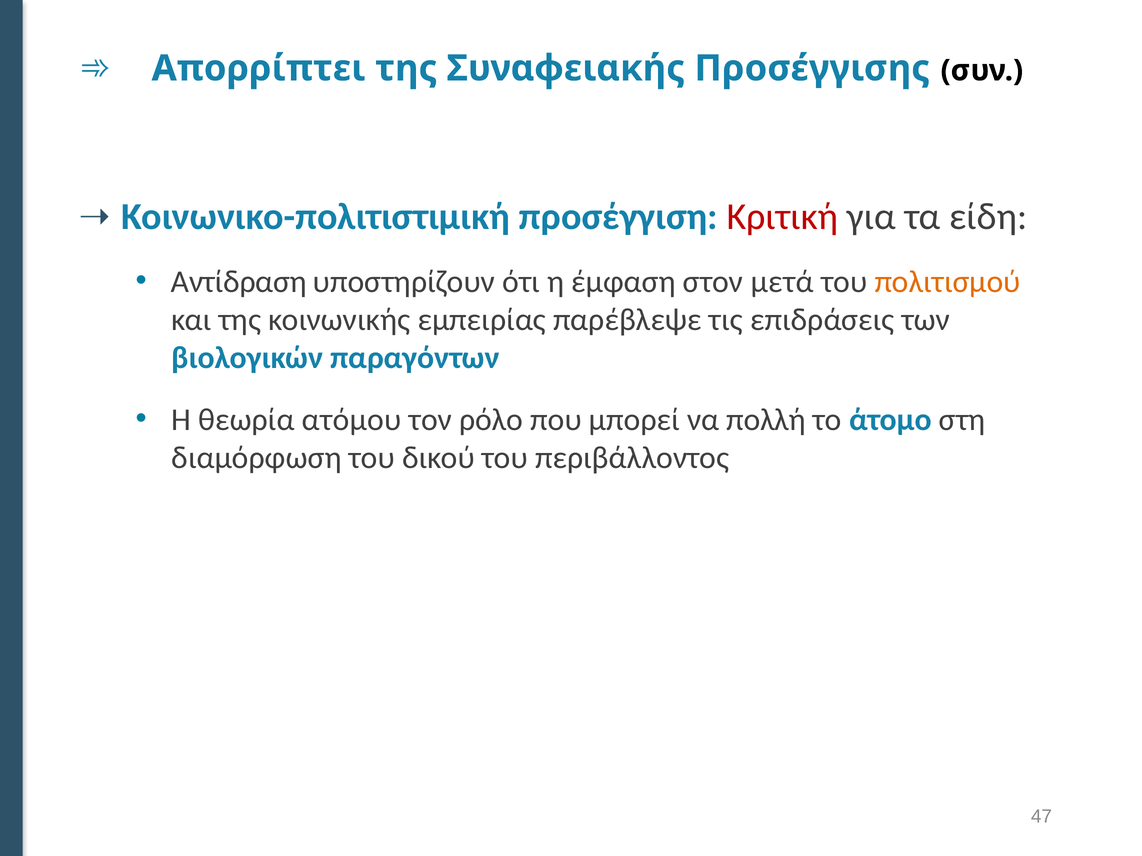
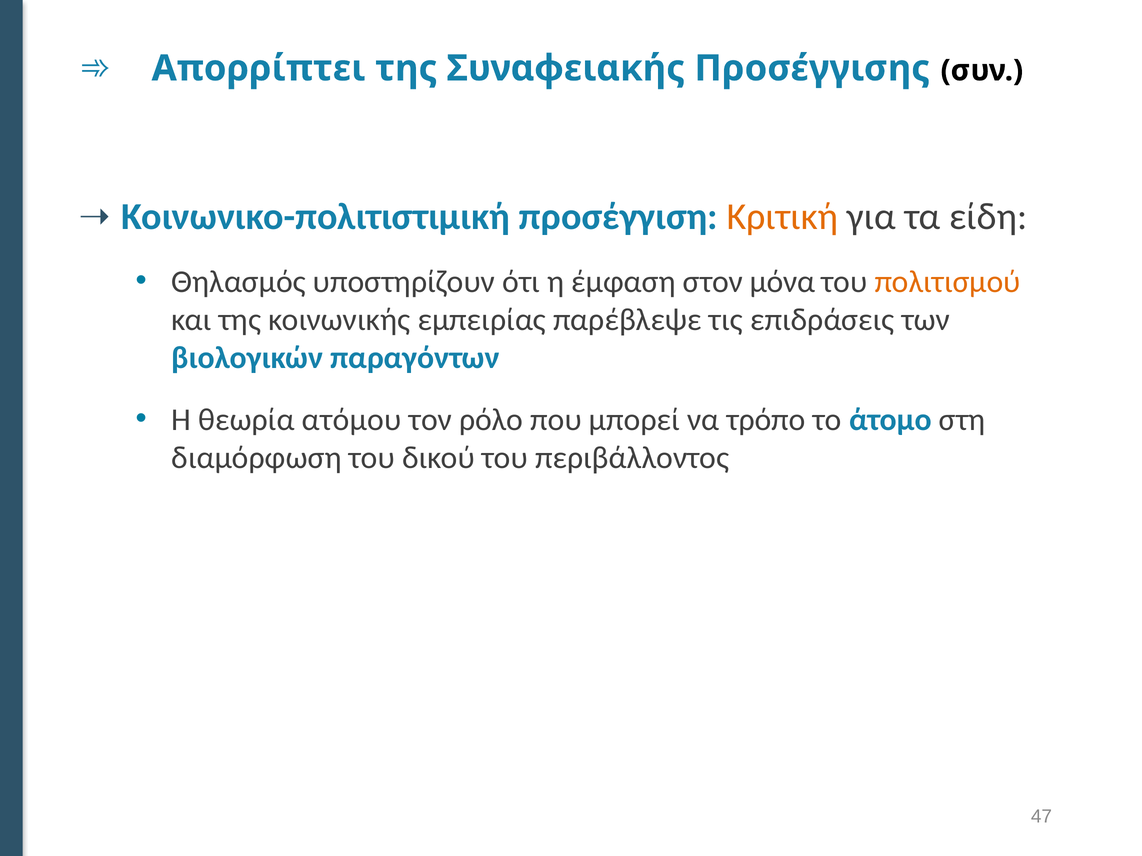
Κριτική colour: red -> orange
Αντίδραση: Αντίδραση -> Θηλασμός
μετά: μετά -> μόνα
πολλή: πολλή -> τρόπο
